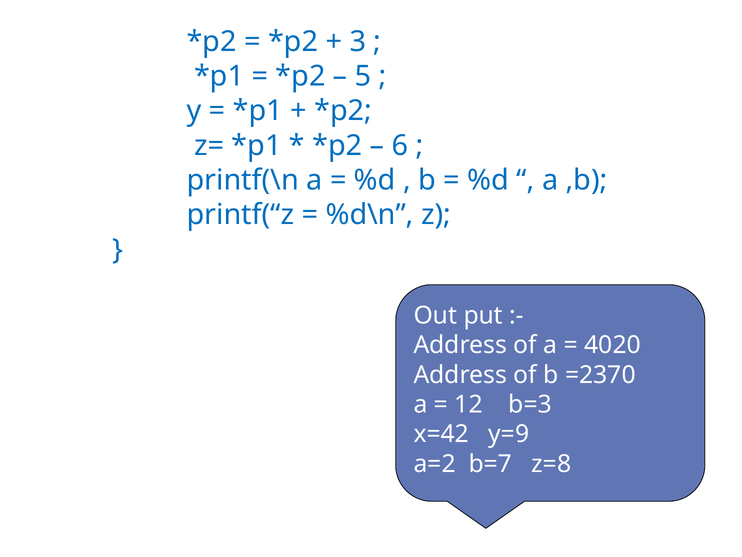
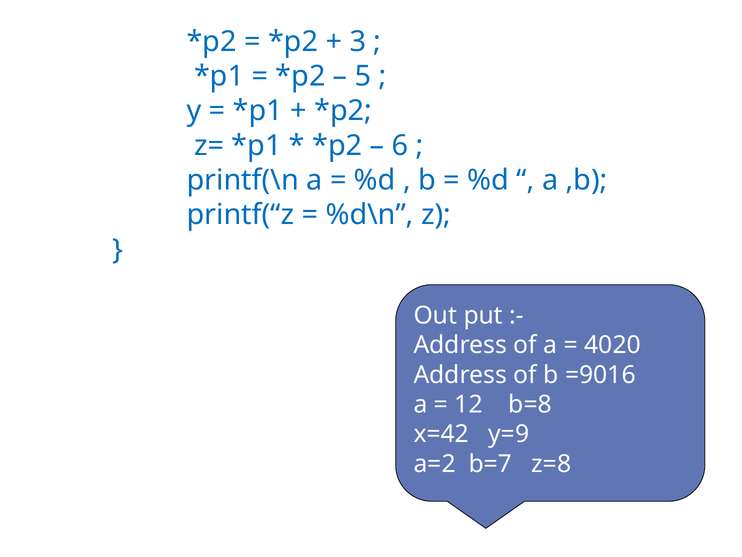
=2370: =2370 -> =9016
b=3: b=3 -> b=8
